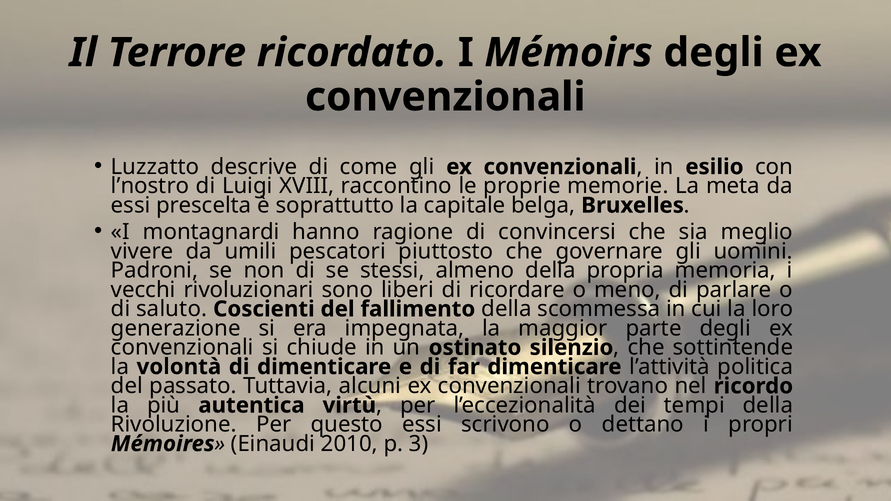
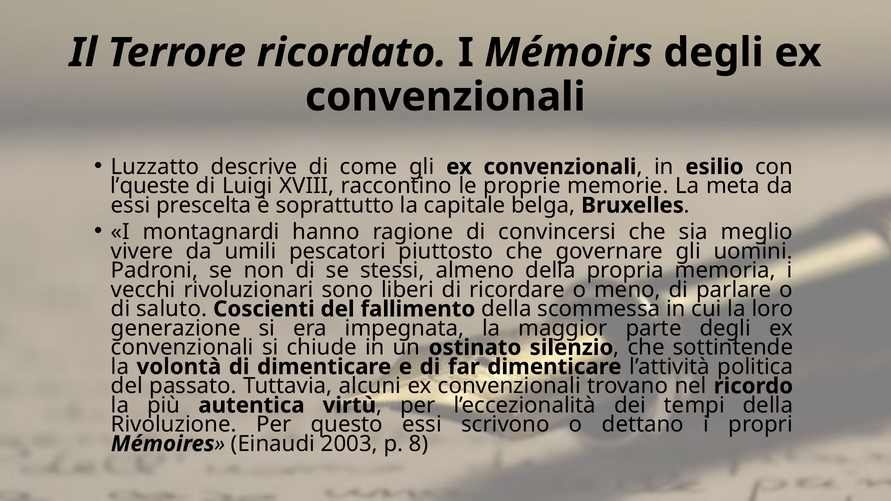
l’nostro: l’nostro -> l’queste
2010: 2010 -> 2003
3: 3 -> 8
